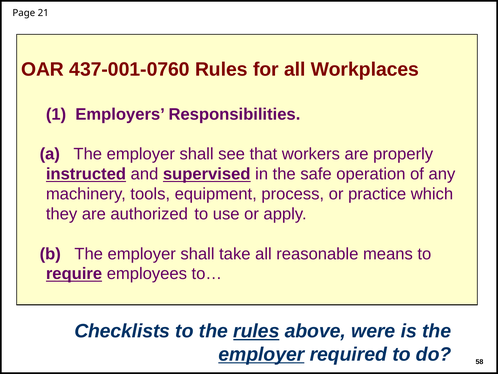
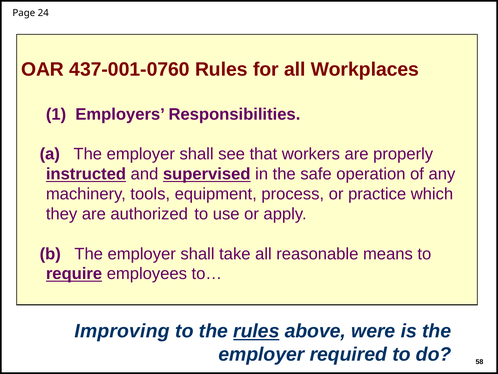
21: 21 -> 24
Checklists: Checklists -> Improving
employer at (261, 354) underline: present -> none
